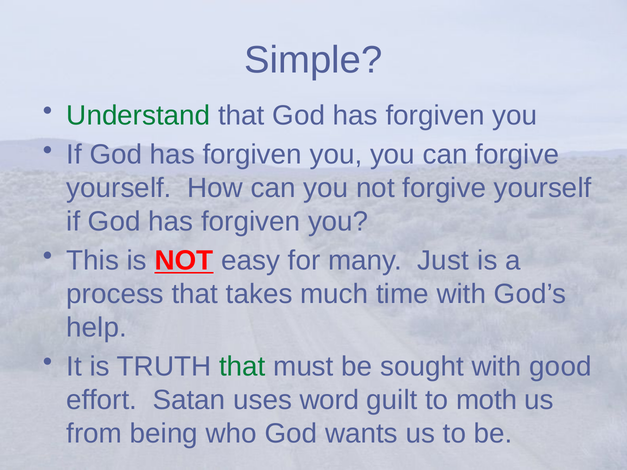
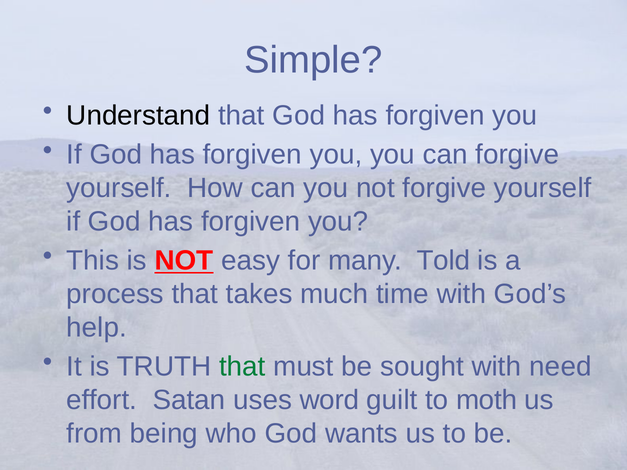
Understand colour: green -> black
Just: Just -> Told
good: good -> need
